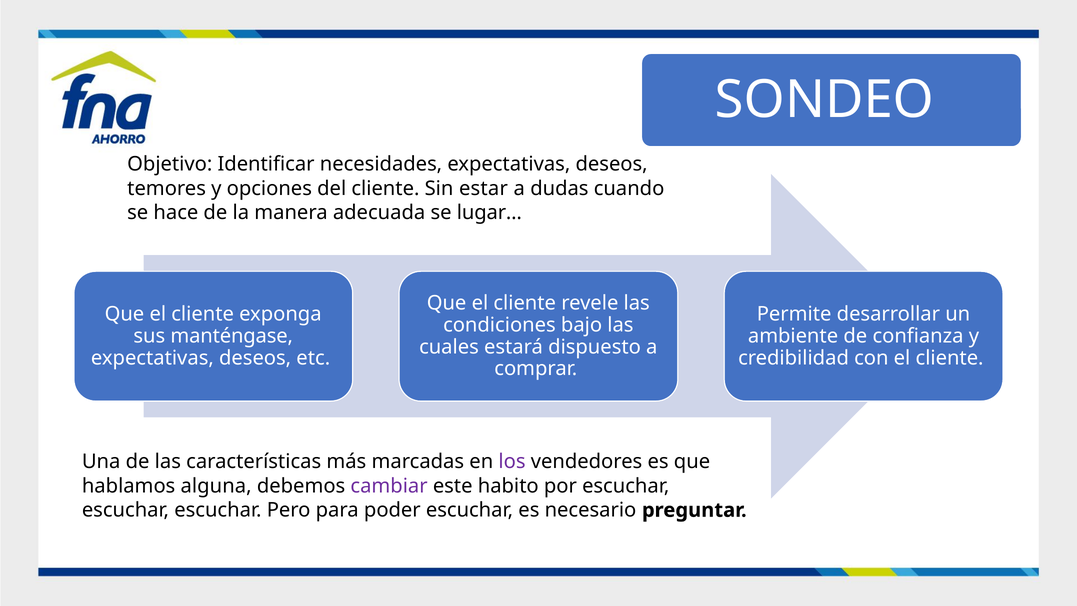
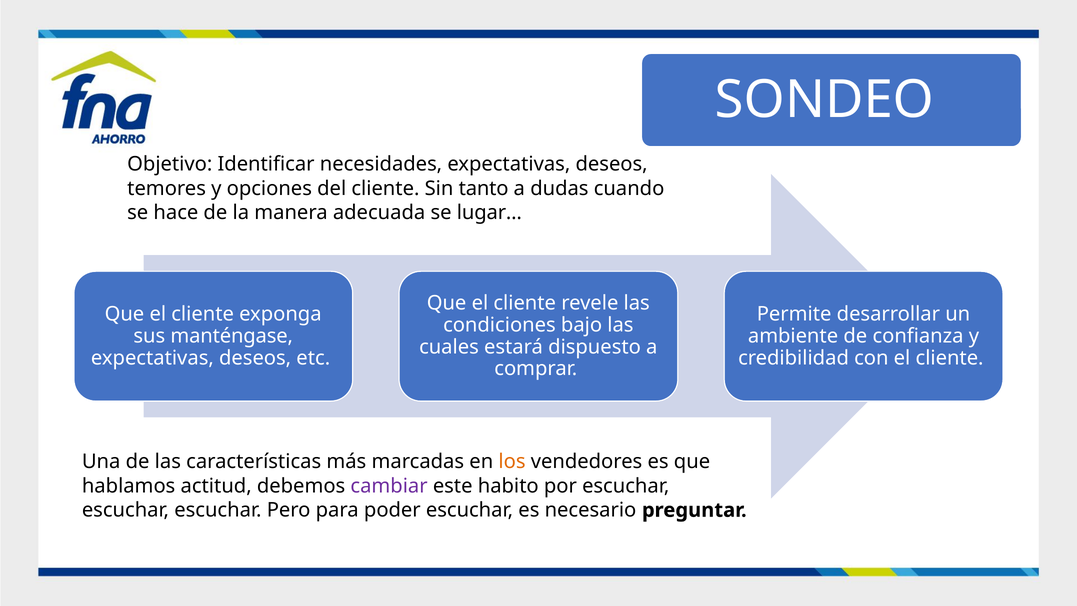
estar: estar -> tanto
los colour: purple -> orange
alguna: alguna -> actitud
